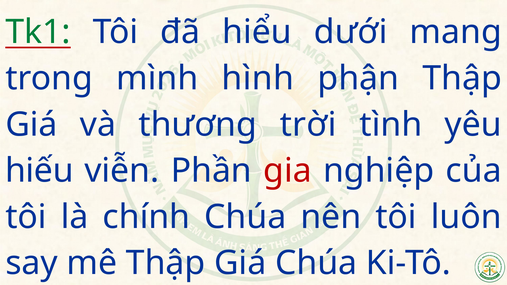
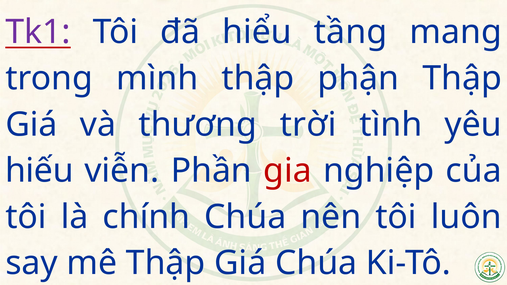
Tk1 colour: green -> purple
dưới: dưới -> tầng
mình hình: hình -> thập
